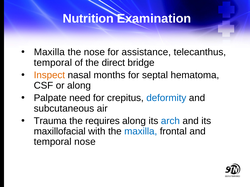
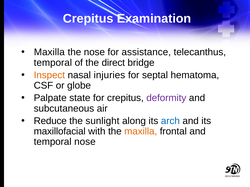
Nutrition at (88, 19): Nutrition -> Crepitus
months: months -> injuries
or along: along -> globe
need: need -> state
deformity colour: blue -> purple
Trauma: Trauma -> Reduce
requires: requires -> sunlight
maxilla at (141, 132) colour: blue -> orange
